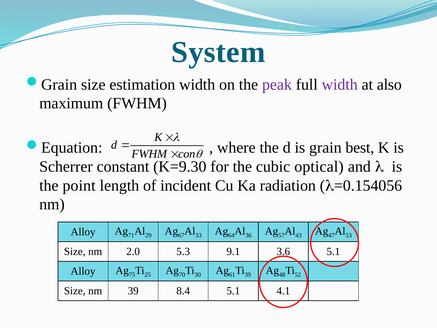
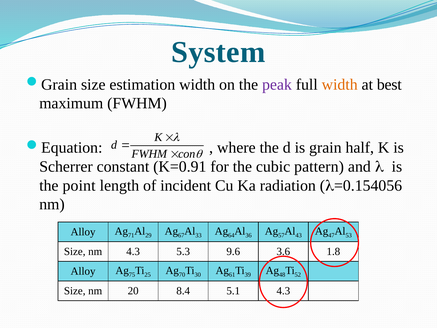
width at (340, 84) colour: purple -> orange
also: also -> best
best: best -> half
K=9.30: K=9.30 -> K=0.91
optical: optical -> pattern
nm 2.0: 2.0 -> 4.3
9.1: 9.1 -> 9.6
3.6 5.1: 5.1 -> 1.8
nm 39: 39 -> 20
5.1 4.1: 4.1 -> 4.3
